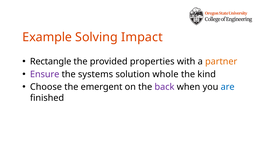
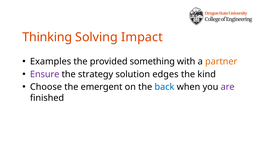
Example: Example -> Thinking
Rectangle: Rectangle -> Examples
properties: properties -> something
systems: systems -> strategy
whole: whole -> edges
back colour: purple -> blue
are colour: blue -> purple
